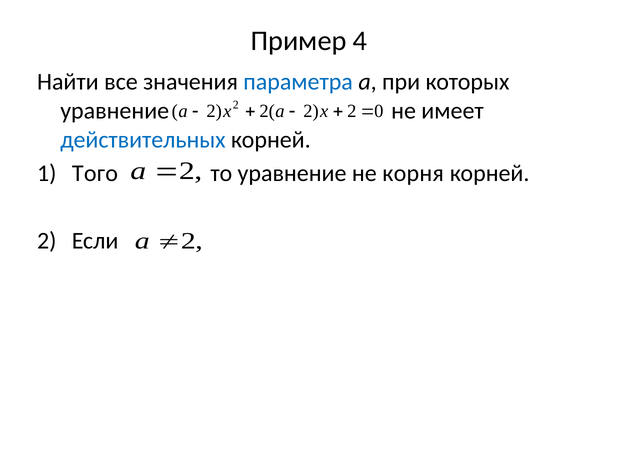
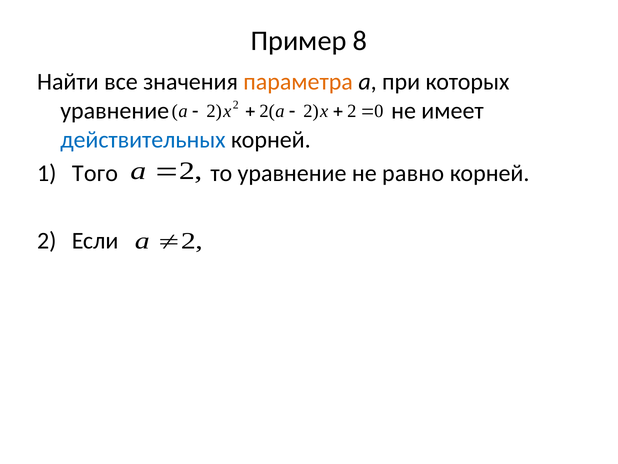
4: 4 -> 8
параметра colour: blue -> orange
корня: корня -> равно
